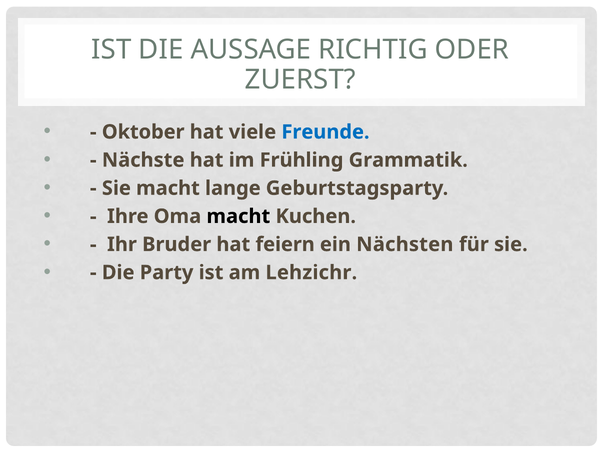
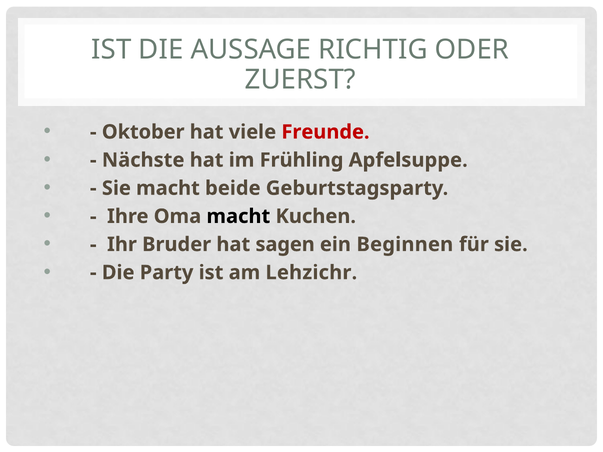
Freunde colour: blue -> red
Grammatik: Grammatik -> Apfelsuppe
lange: lange -> beide
feiern: feiern -> sagen
Nächsten: Nächsten -> Beginnen
